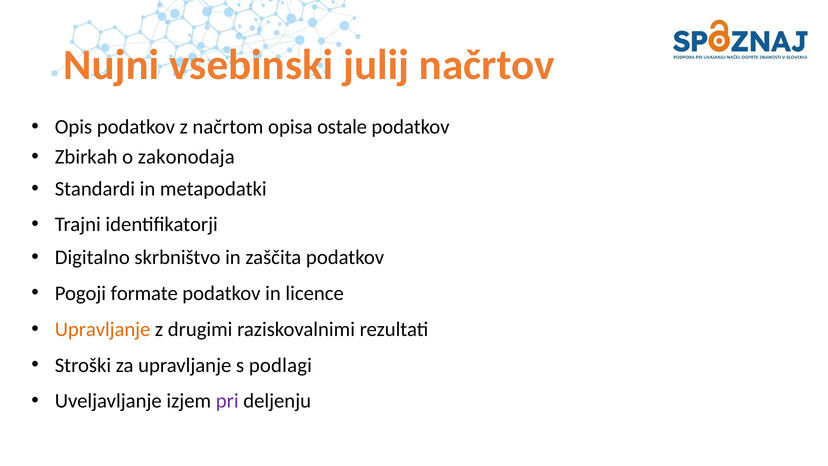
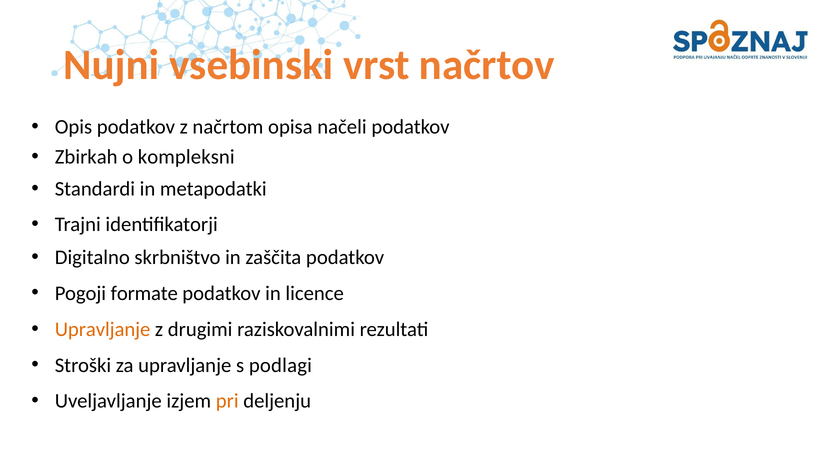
julij: julij -> vrst
ostale: ostale -> načeli
zakonodaja: zakonodaja -> kompleksni
pri colour: purple -> orange
